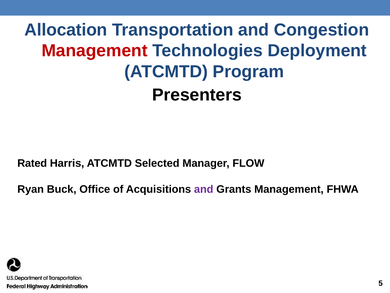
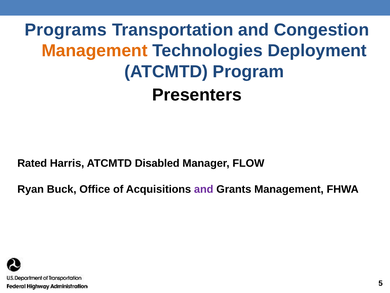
Allocation: Allocation -> Programs
Management at (95, 51) colour: red -> orange
Selected: Selected -> Disabled
